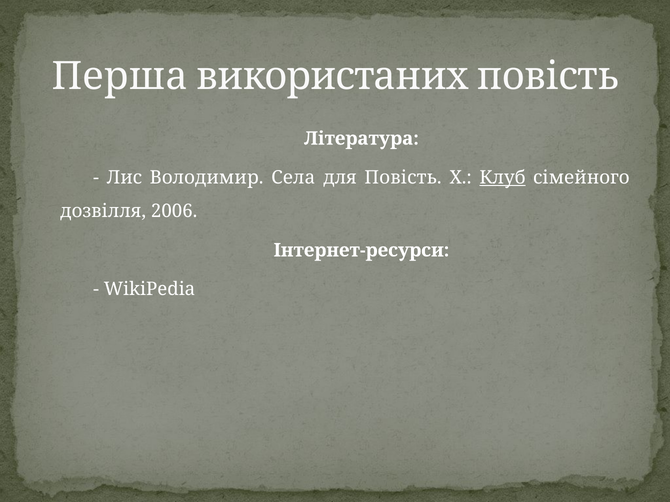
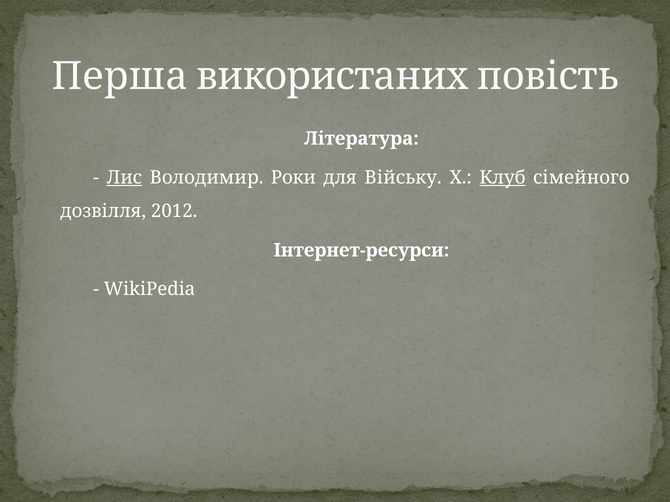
Лис underline: none -> present
Села: Села -> Роки
для Повість: Повість -> Війську
2006: 2006 -> 2012
